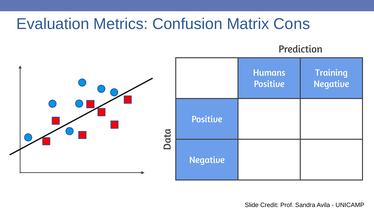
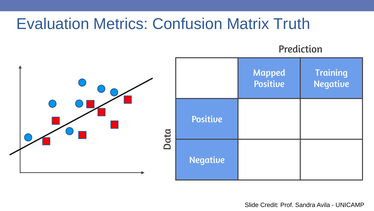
Cons: Cons -> Truth
Humans: Humans -> Mapped
